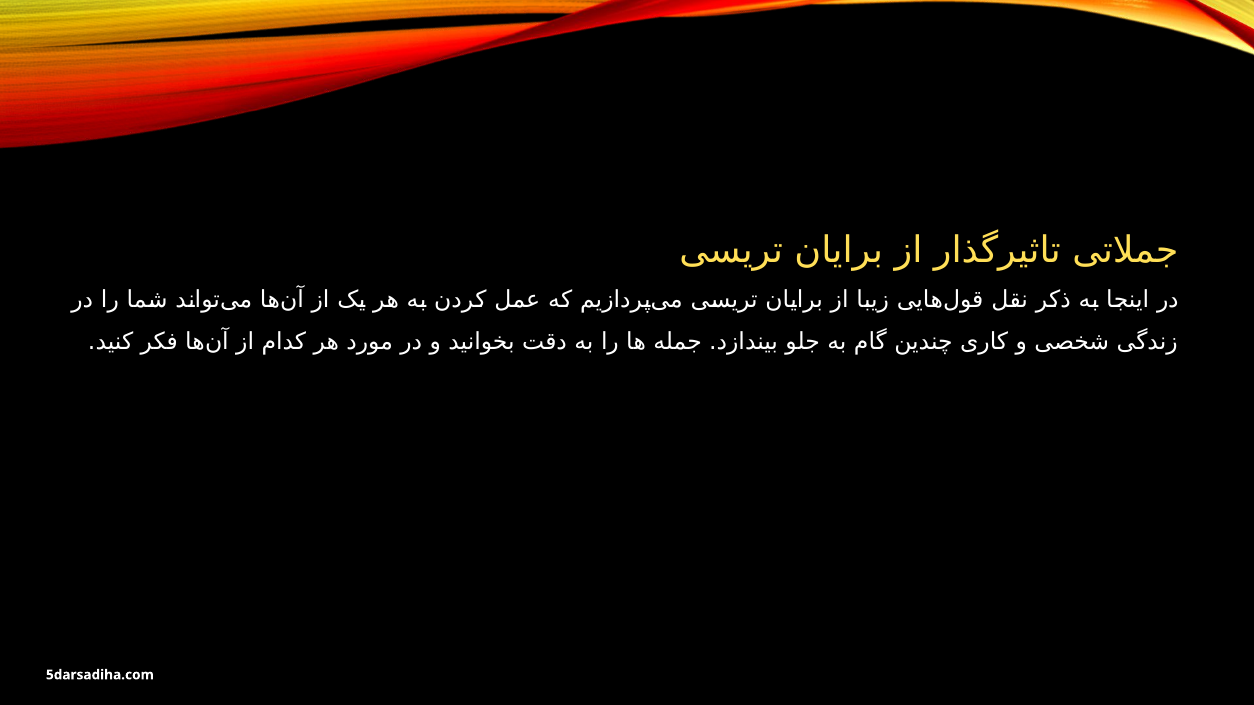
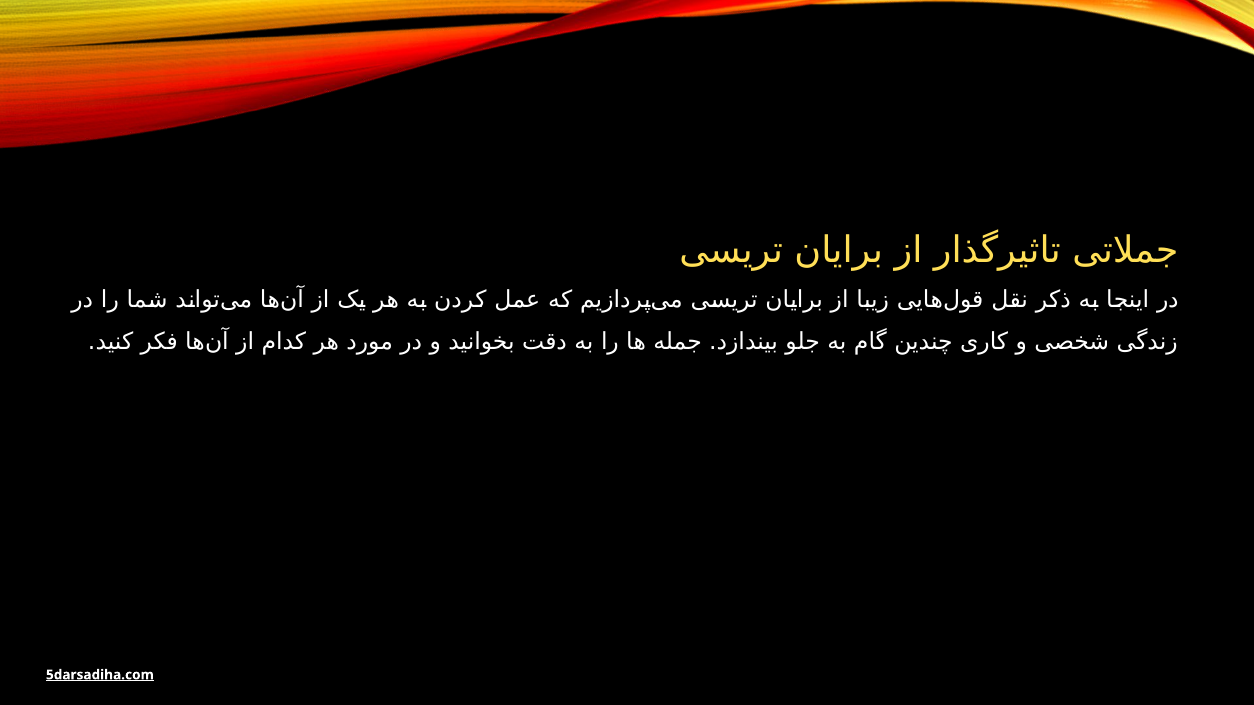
5darsadiha.com underline: none -> present
